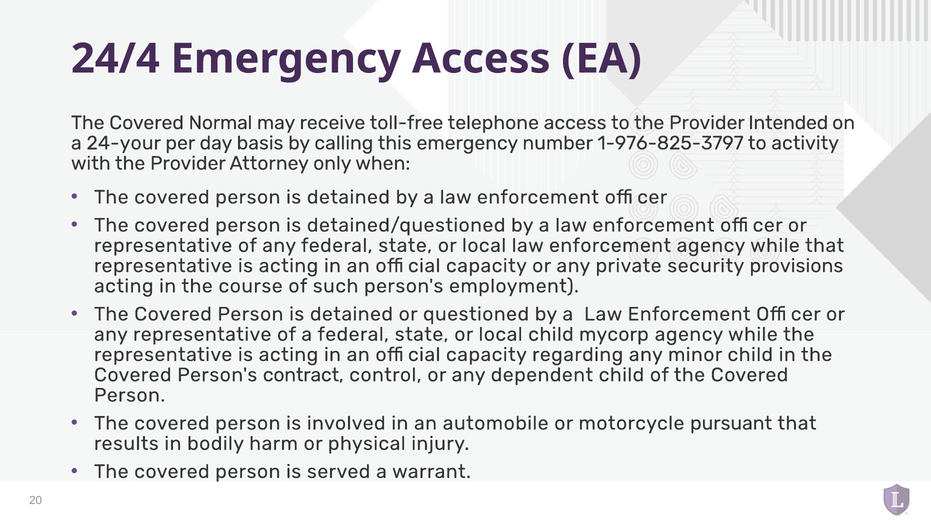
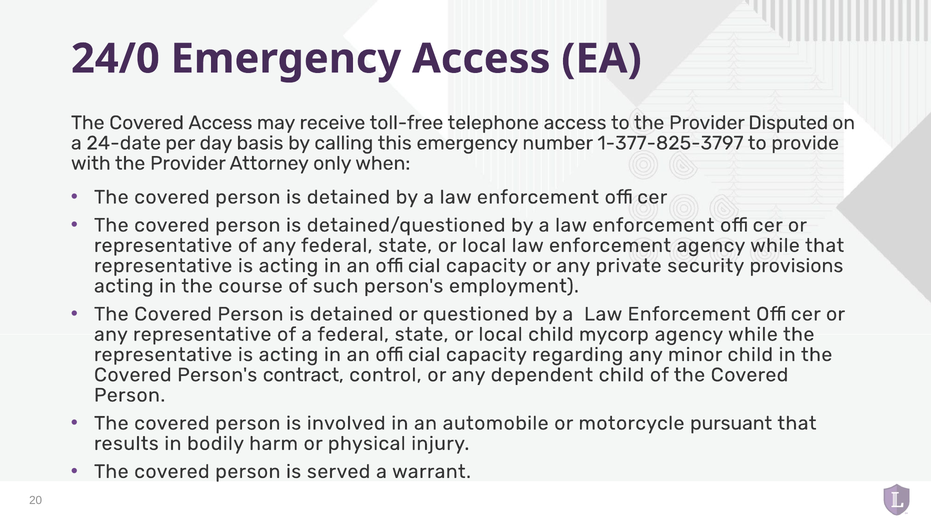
24/4: 24/4 -> 24/0
Covered Normal: Normal -> Access
Intended: Intended -> Disputed
24-your: 24-your -> 24-date
1-976-825-3797: 1-976-825-3797 -> 1-377-825-3797
activity: activity -> provide
